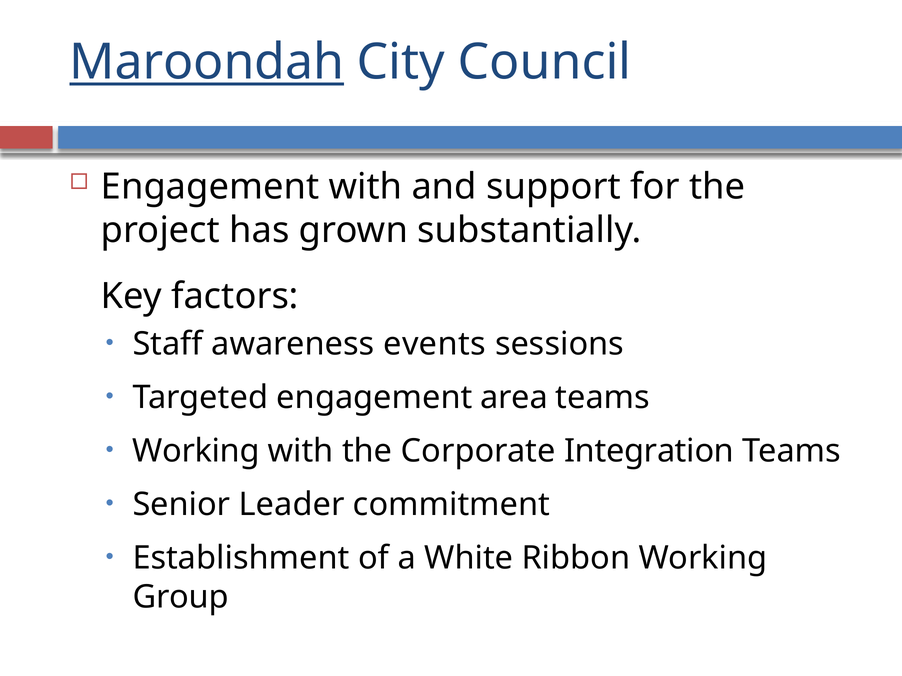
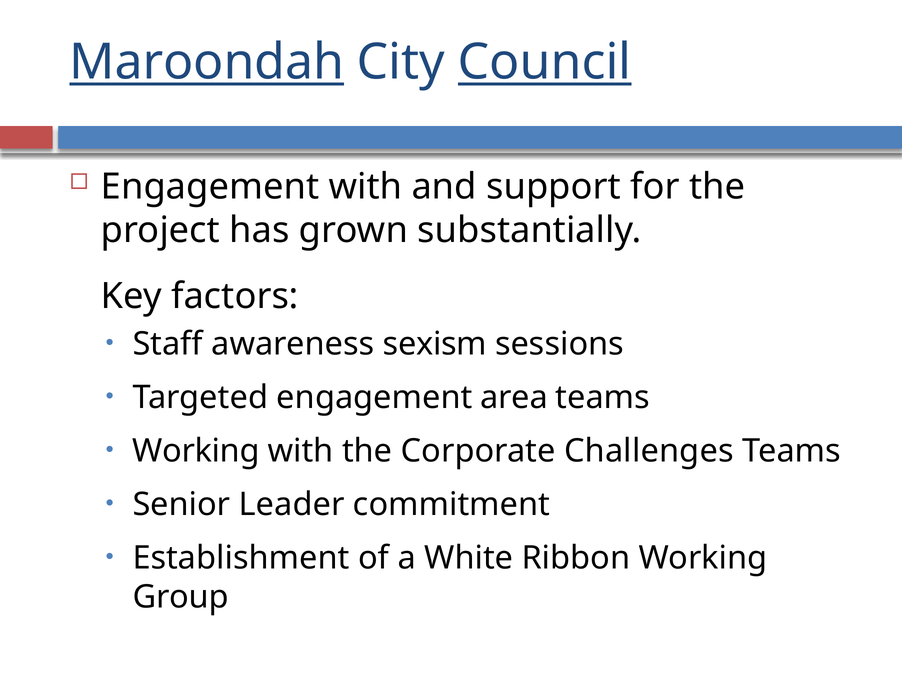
Council underline: none -> present
events: events -> sexism
Integration: Integration -> Challenges
